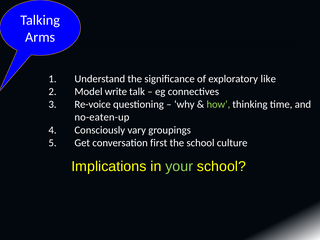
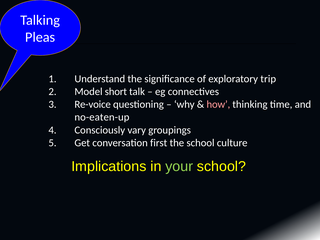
Arms: Arms -> Pleas
like: like -> trip
write: write -> short
how colour: light green -> pink
